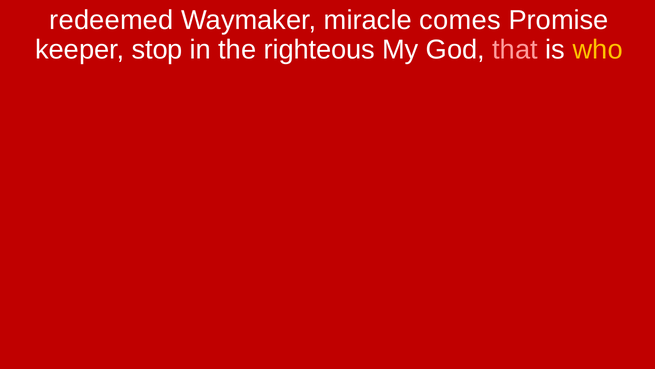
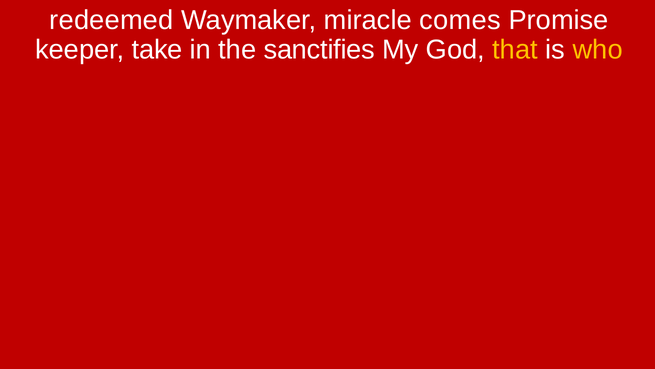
stop: stop -> take
righteous: righteous -> sanctifies
that colour: pink -> yellow
